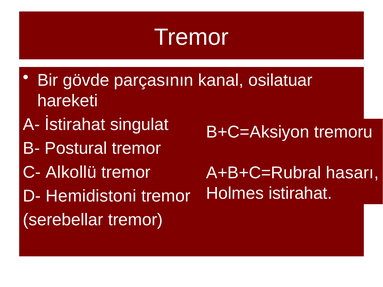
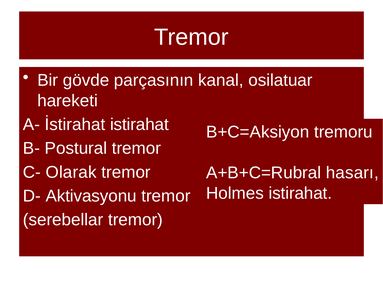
İstirahat singulat: singulat -> istirahat
Alkollü: Alkollü -> Olarak
Hemidistoni: Hemidistoni -> Aktivasyonu
